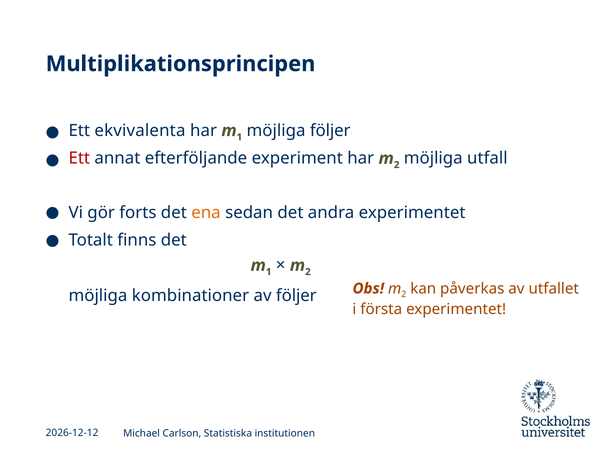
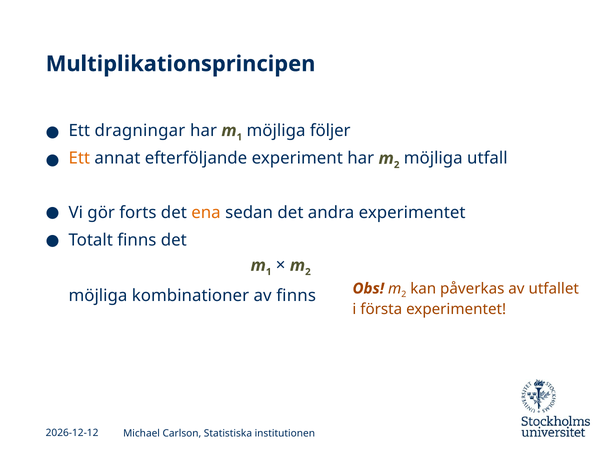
ekvivalenta: ekvivalenta -> dragningar
Ett at (79, 158) colour: red -> orange
av följer: följer -> finns
